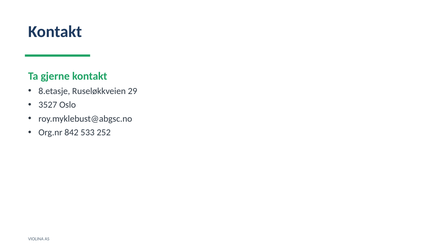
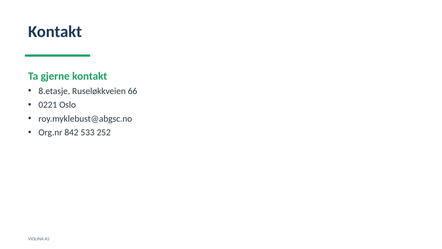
29: 29 -> 66
3527: 3527 -> 0221
